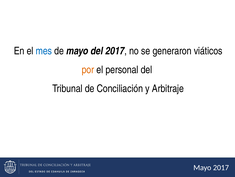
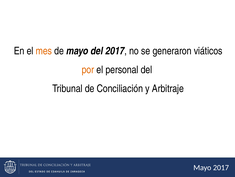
mes colour: blue -> orange
